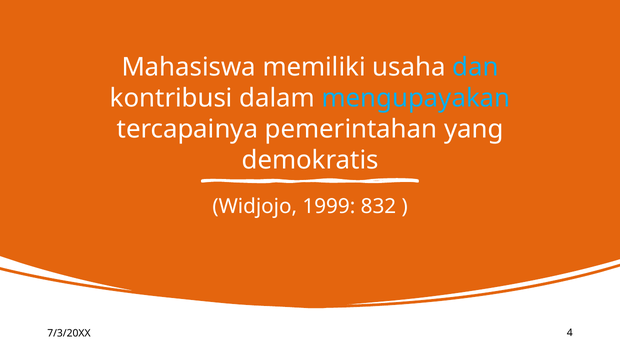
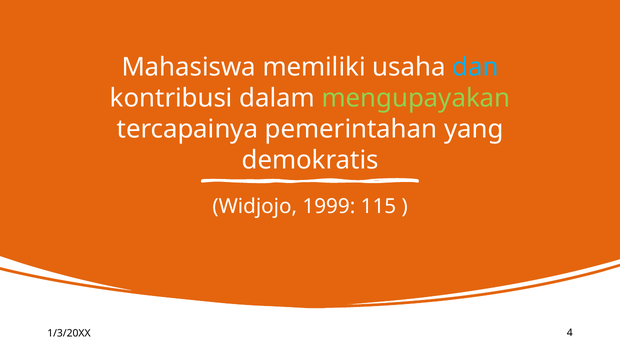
mengupayakan colour: light blue -> light green
832: 832 -> 115
7/3/20XX: 7/3/20XX -> 1/3/20XX
